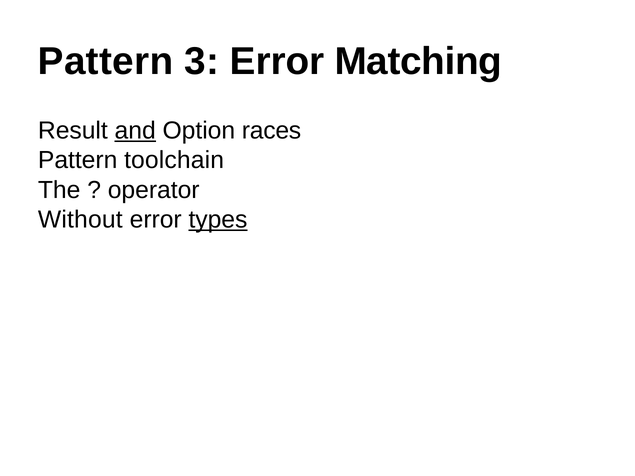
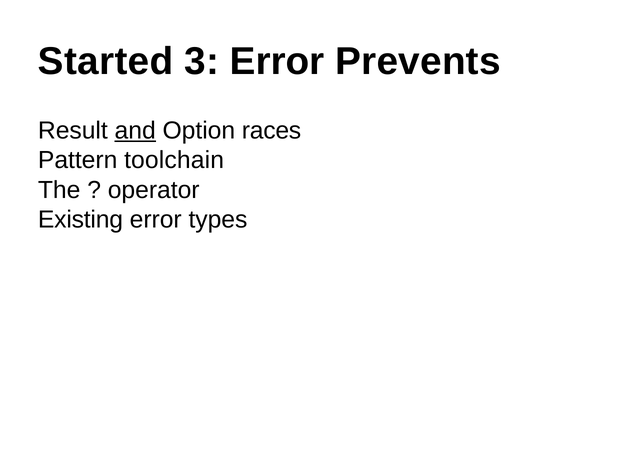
Pattern at (106, 61): Pattern -> Started
Matching: Matching -> Prevents
Without: Without -> Existing
types underline: present -> none
